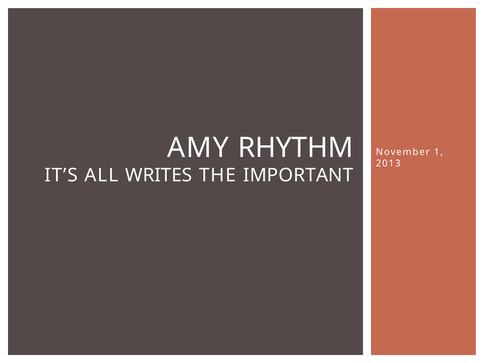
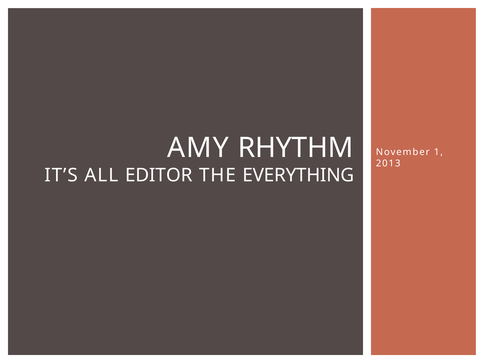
WRITES: WRITES -> EDITOR
IMPORTANT: IMPORTANT -> EVERYTHING
